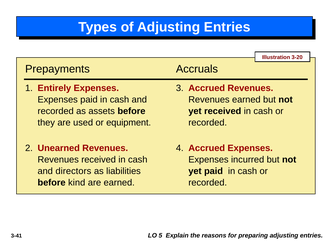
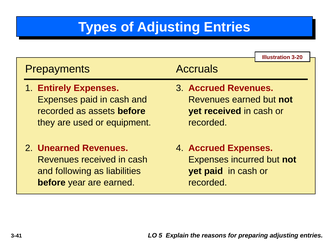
directors: directors -> following
kind: kind -> year
